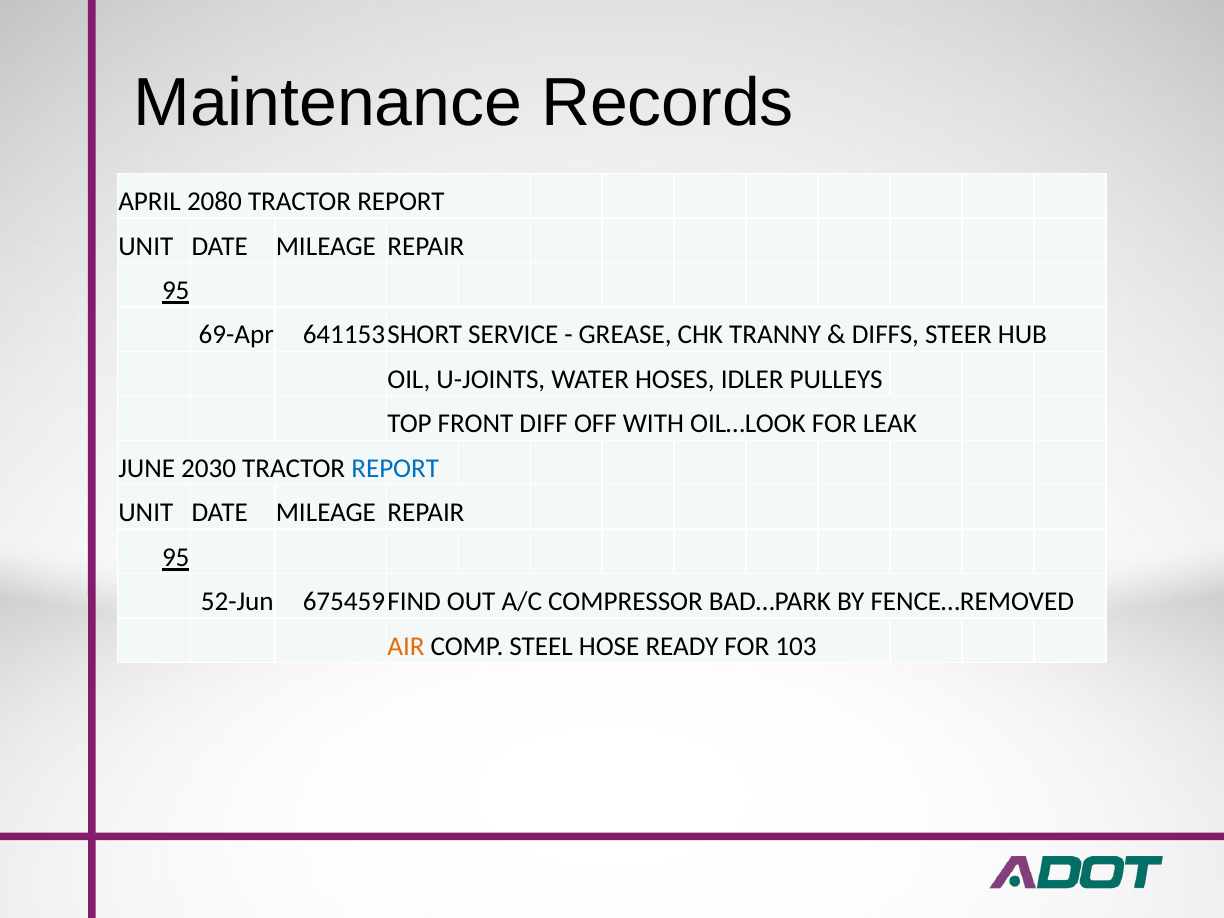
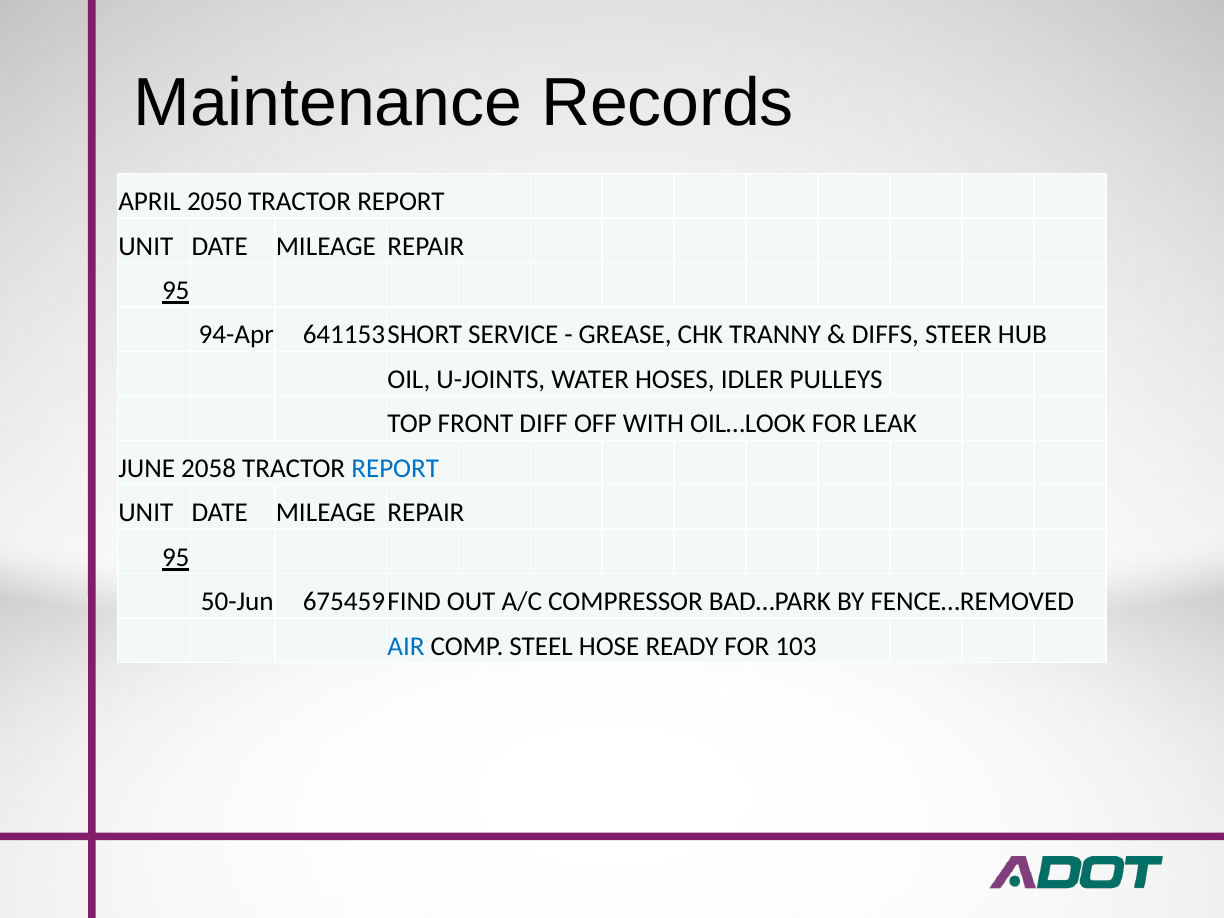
2080: 2080 -> 2050
69-Apr: 69-Apr -> 94-Apr
2030: 2030 -> 2058
52-Jun: 52-Jun -> 50-Jun
AIR colour: orange -> blue
